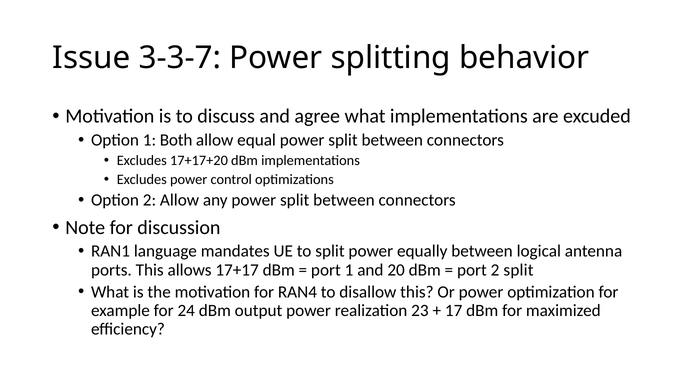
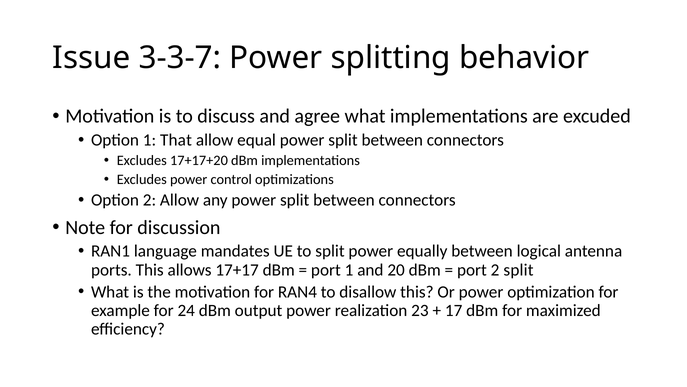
Both: Both -> That
